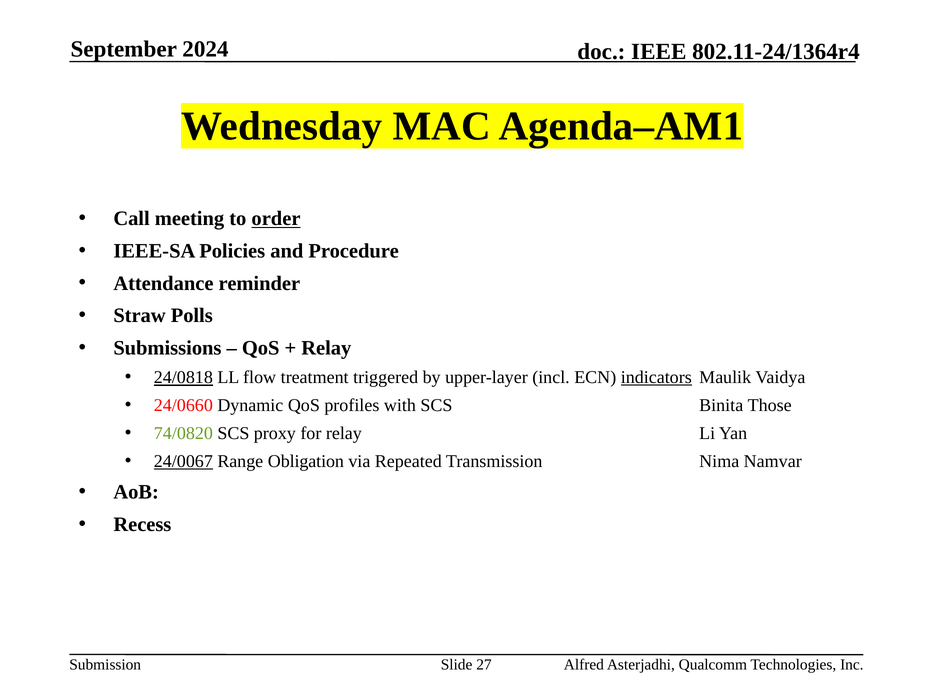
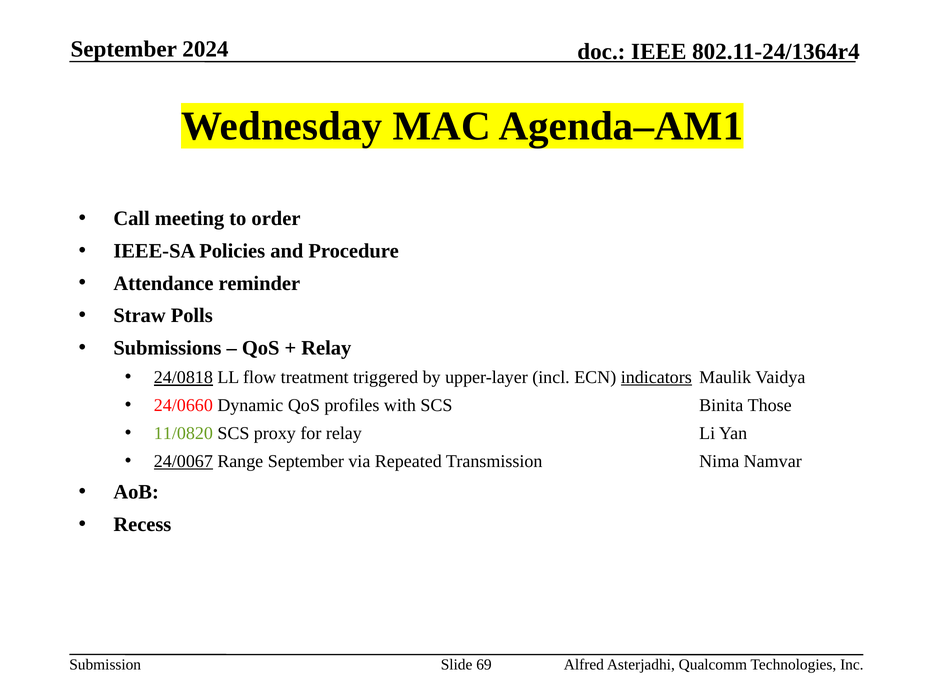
order underline: present -> none
74/0820: 74/0820 -> 11/0820
Range Obligation: Obligation -> September
27: 27 -> 69
